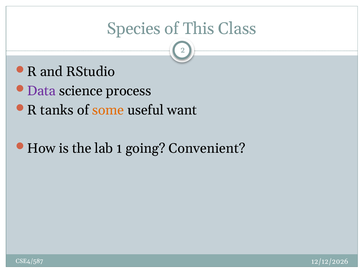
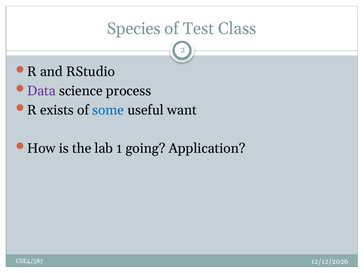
This: This -> Test
tanks: tanks -> exists
some colour: orange -> blue
Convenient: Convenient -> Application
